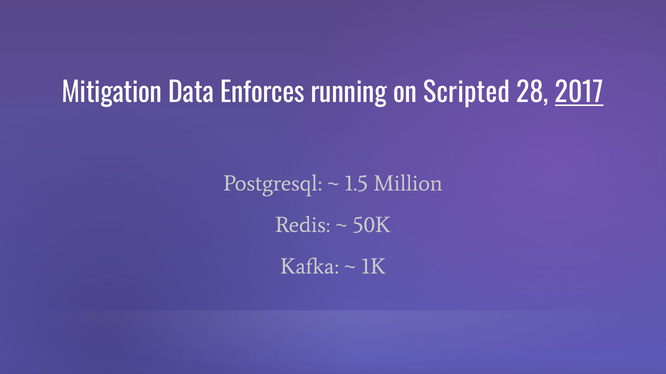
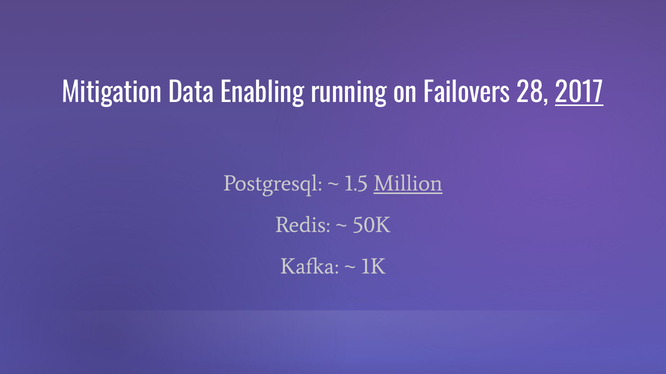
Enforces: Enforces -> Enabling
Scripted: Scripted -> Failovers
Million underline: none -> present
